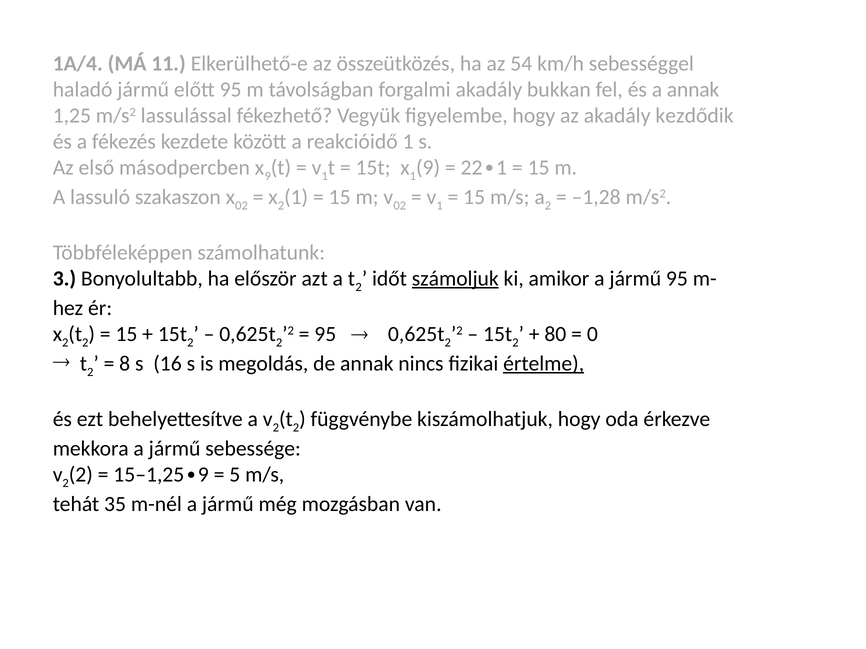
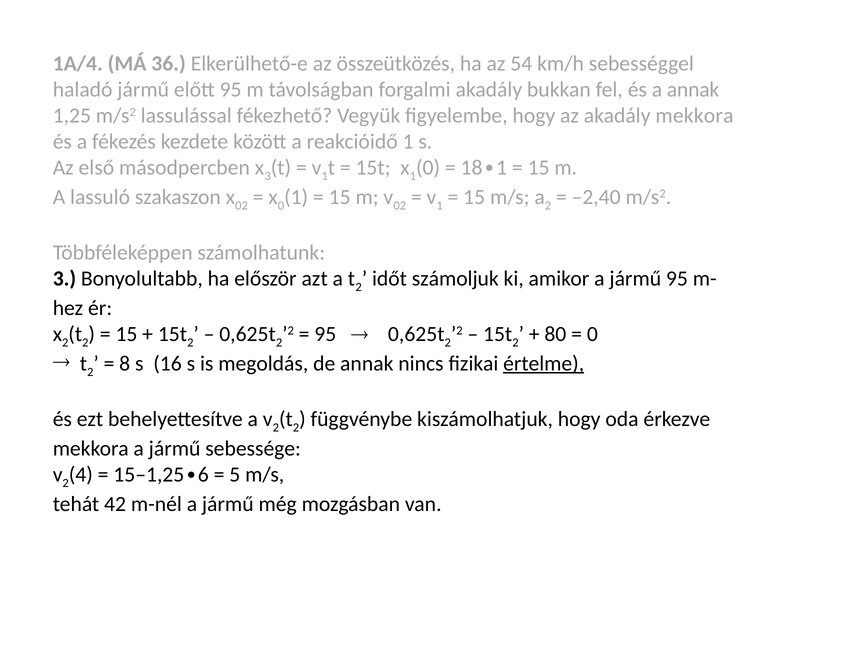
11: 11 -> 36
akadály kezdődik: kezdődik -> mekkora
9 at (268, 176): 9 -> 3
1 9: 9 -> 0
22: 22 -> 18
2 at (281, 206): 2 -> 0
–1,28: –1,28 -> –2,40
számoljuk underline: present -> none
2 at (81, 475): 2 -> 4
9 at (203, 475): 9 -> 6
35: 35 -> 42
